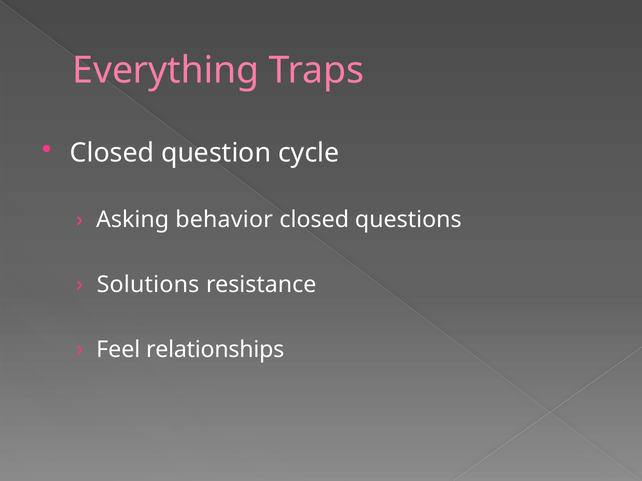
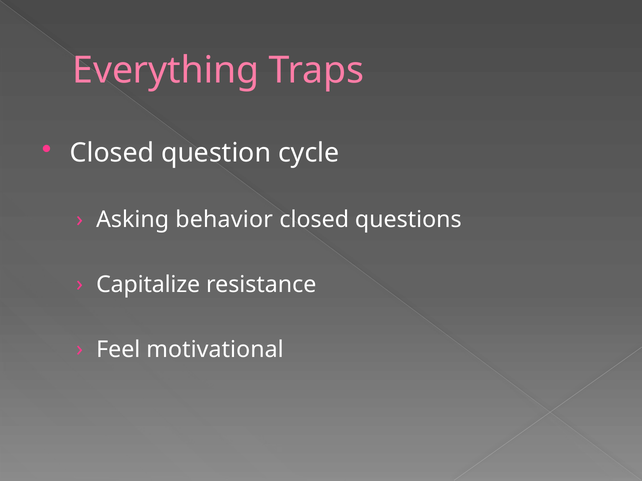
Solutions: Solutions -> Capitalize
relationships: relationships -> motivational
